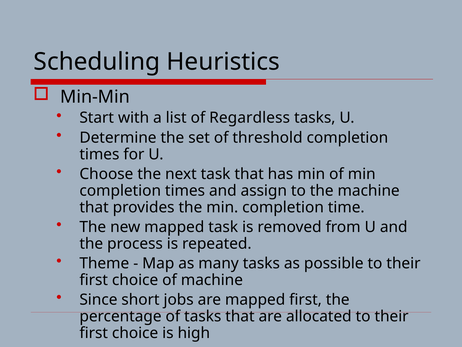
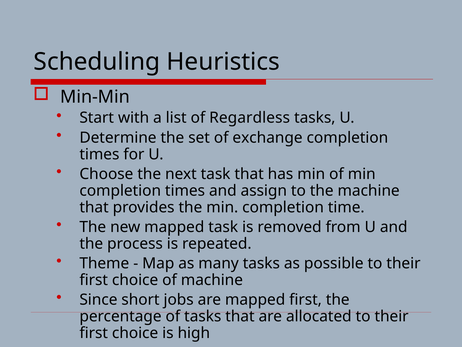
threshold: threshold -> exchange
